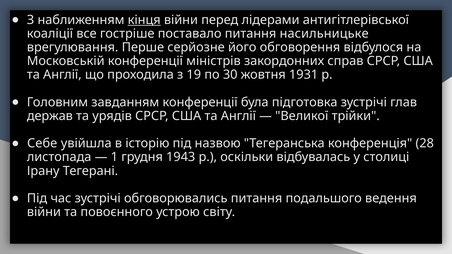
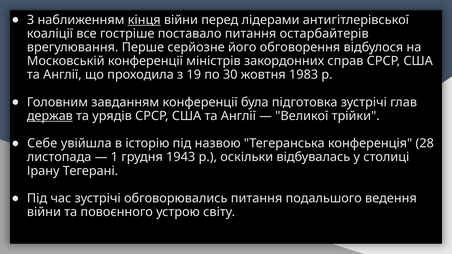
насильницьке: насильницьке -> остарбайтерів
1931: 1931 -> 1983
держав underline: none -> present
